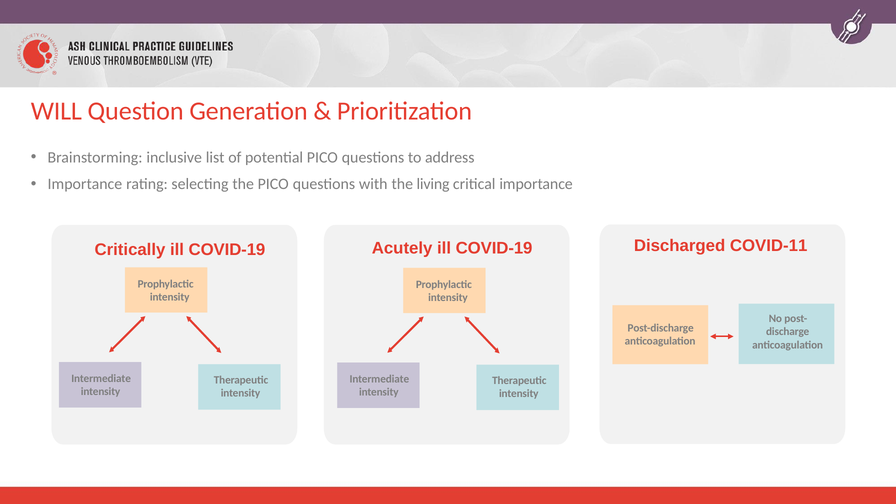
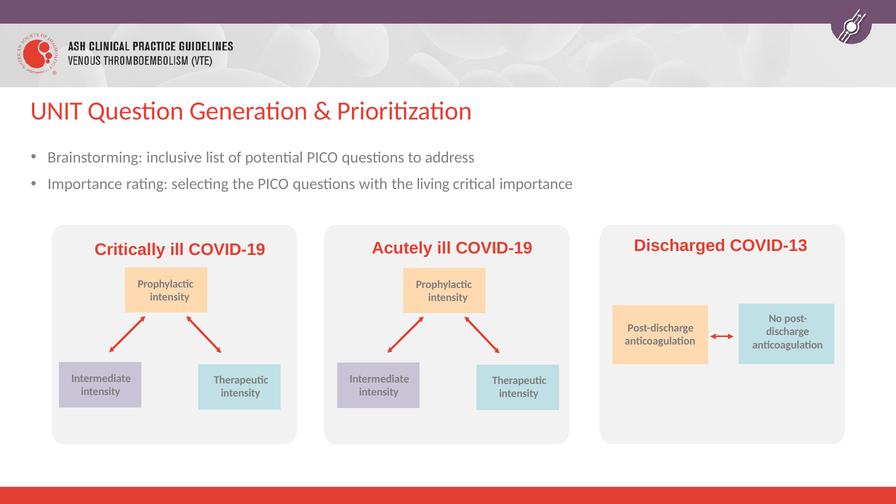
WILL: WILL -> UNIT
COVID-11: COVID-11 -> COVID-13
